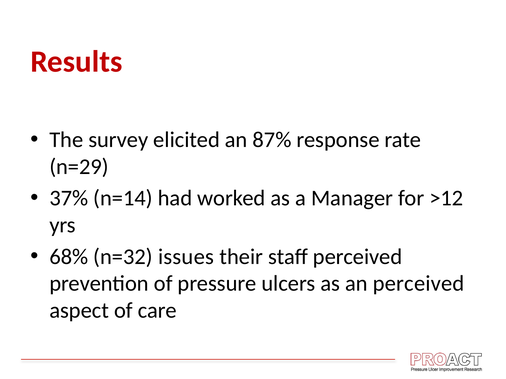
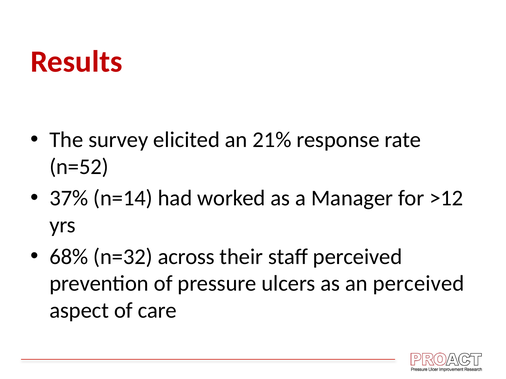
87%: 87% -> 21%
n=29: n=29 -> n=52
issues: issues -> across
